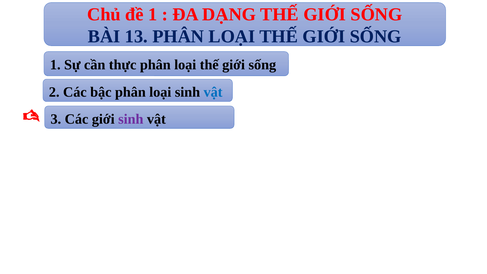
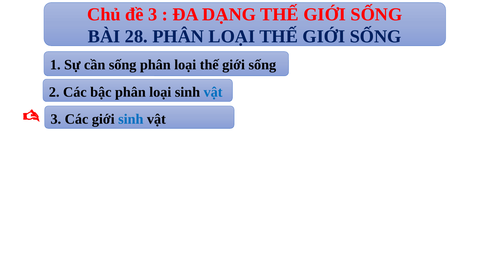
đề 1: 1 -> 3
13: 13 -> 28
cần thực: thực -> sống
sinh at (131, 119) colour: purple -> blue
